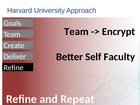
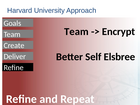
Faculty: Faculty -> Elsbree
